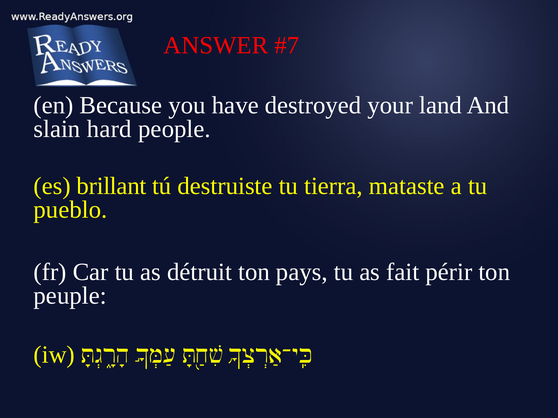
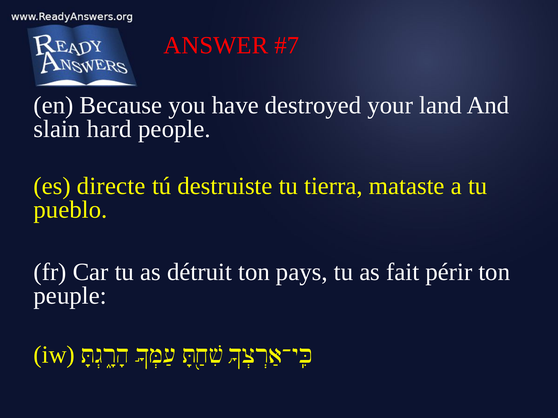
brillant: brillant -> directe
